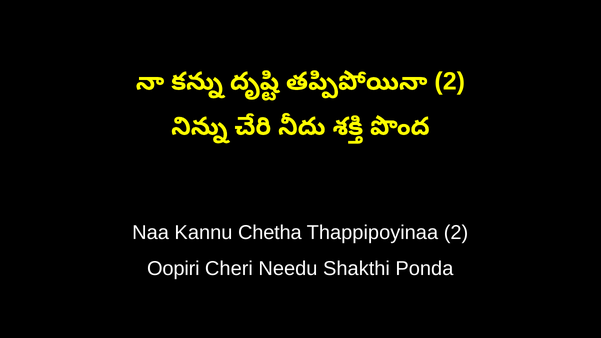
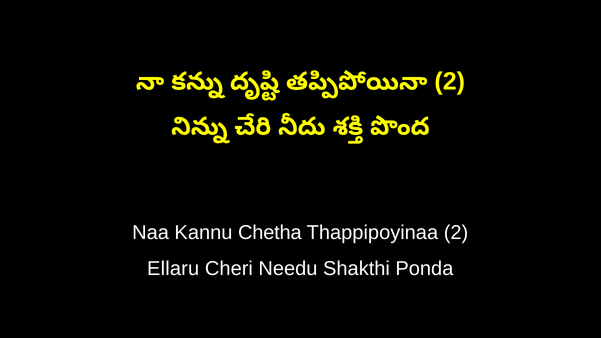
Oopiri: Oopiri -> Ellaru
